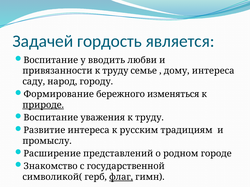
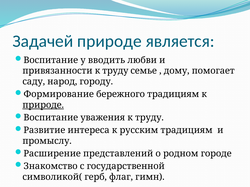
Задачей гордость: гордость -> природе
дому интереса: интереса -> помогает
бережного изменяться: изменяться -> традициям
флаг underline: present -> none
